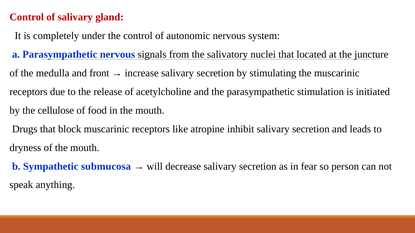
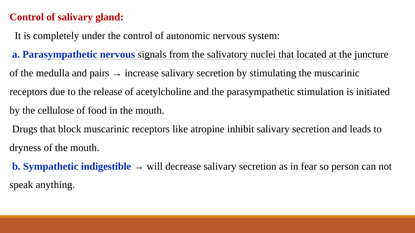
front: front -> pairs
submucosa: submucosa -> indigestible
